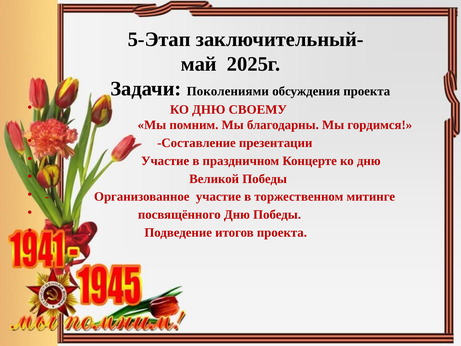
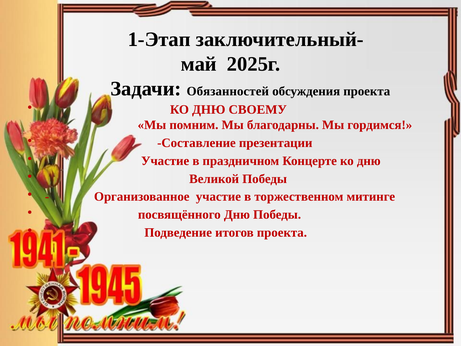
5-Этап: 5-Этап -> 1-Этап
Поколениями: Поколениями -> Обязанностей
